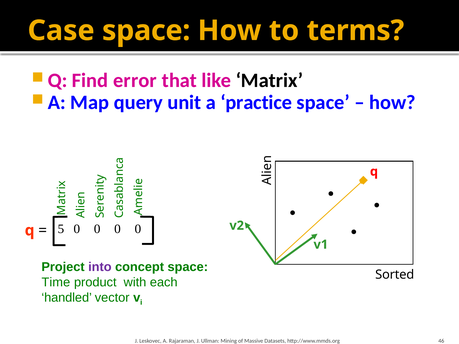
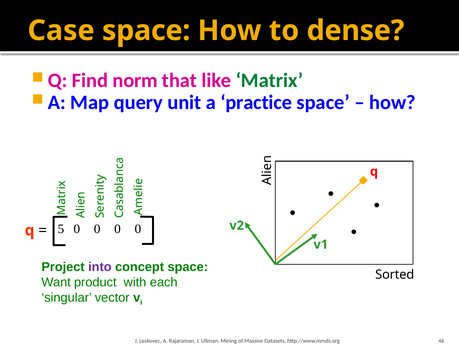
terms: terms -> dense
error: error -> norm
Matrix colour: black -> green
Time: Time -> Want
handled: handled -> singular
